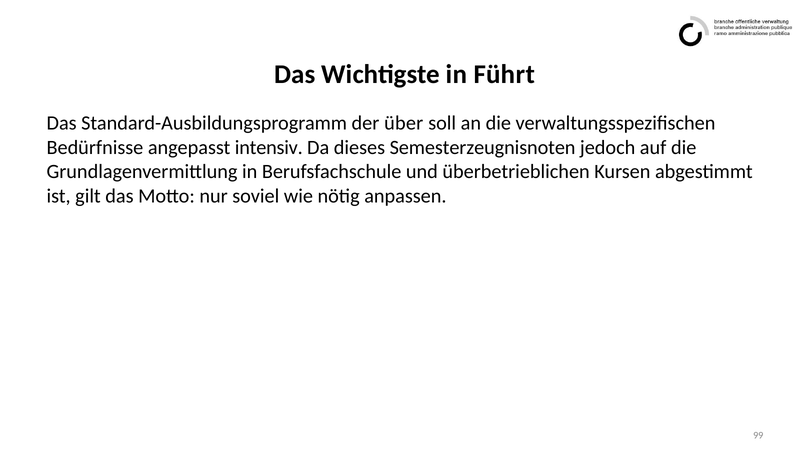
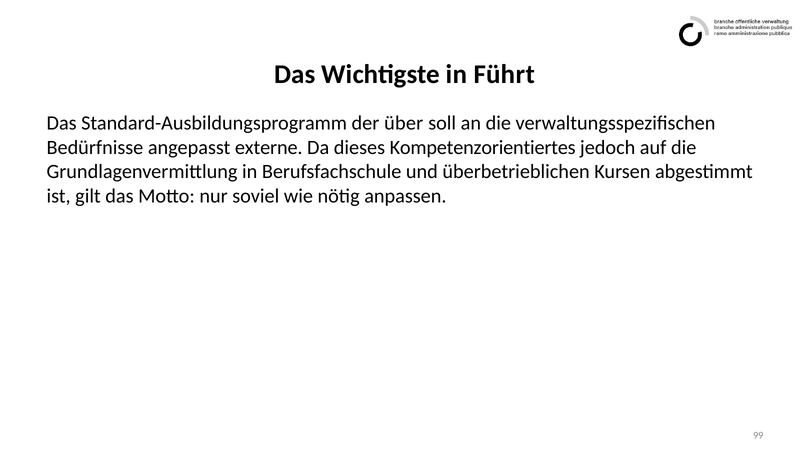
intensiv: intensiv -> externe
Semesterzeugnisnoten: Semesterzeugnisnoten -> Kompetenzorientiertes
